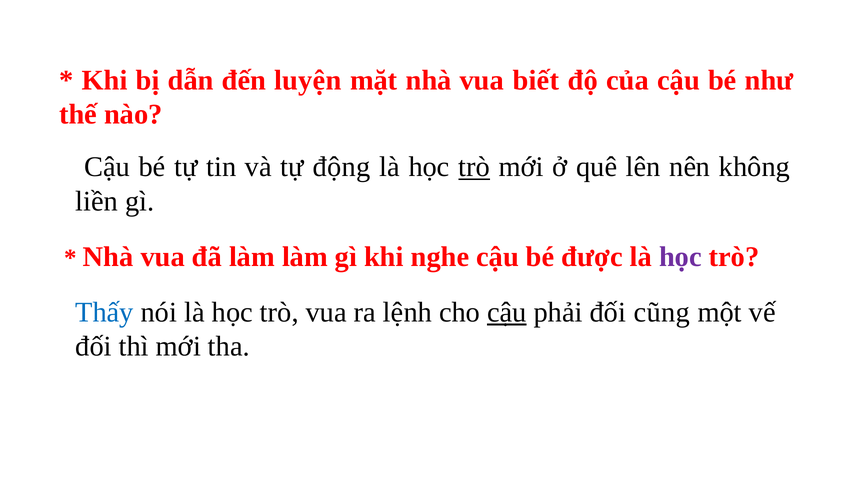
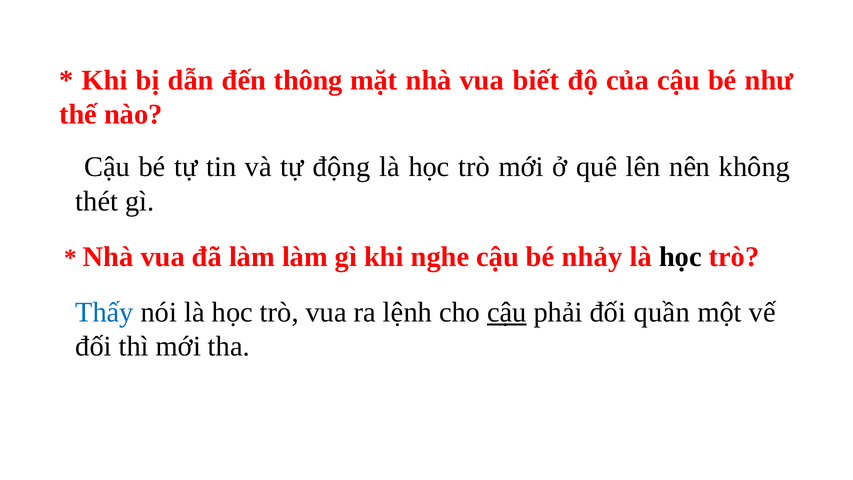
luyện: luyện -> thông
trò at (474, 167) underline: present -> none
liền: liền -> thét
được: được -> nhảy
học at (680, 257) colour: purple -> black
cũng: cũng -> quần
